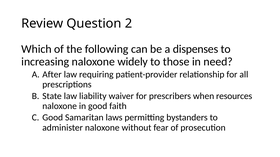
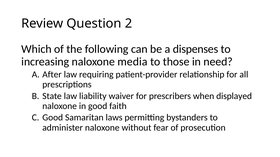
widely: widely -> media
resources: resources -> displayed
